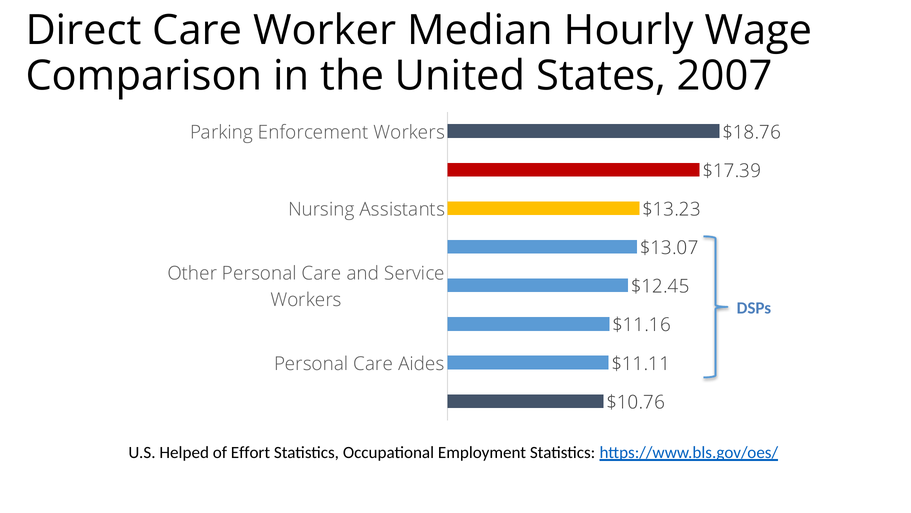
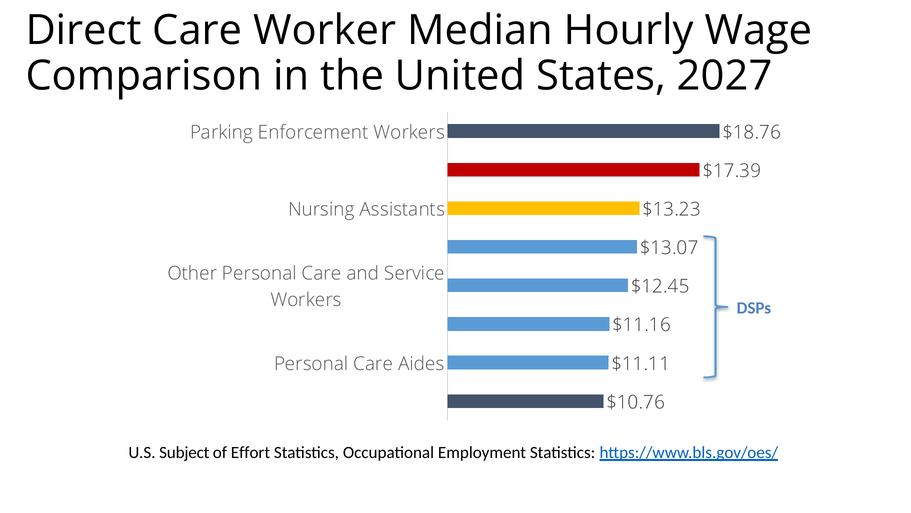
2007: 2007 -> 2027
Helped: Helped -> Subject
